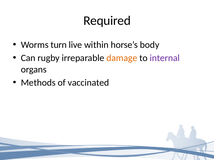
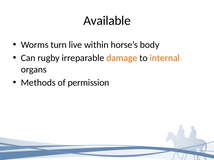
Required: Required -> Available
internal colour: purple -> orange
vaccinated: vaccinated -> permission
